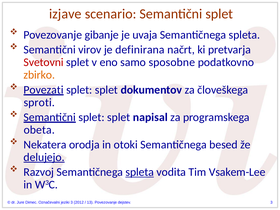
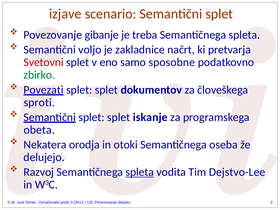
uvaja: uvaja -> treba
virov: virov -> voljo
definirana: definirana -> zakladnice
zbirko colour: orange -> green
napisal: napisal -> iskanje
besed: besed -> oseba
delujejo underline: present -> none
Vsakem-Lee: Vsakem-Lee -> Dejstvo-Lee
